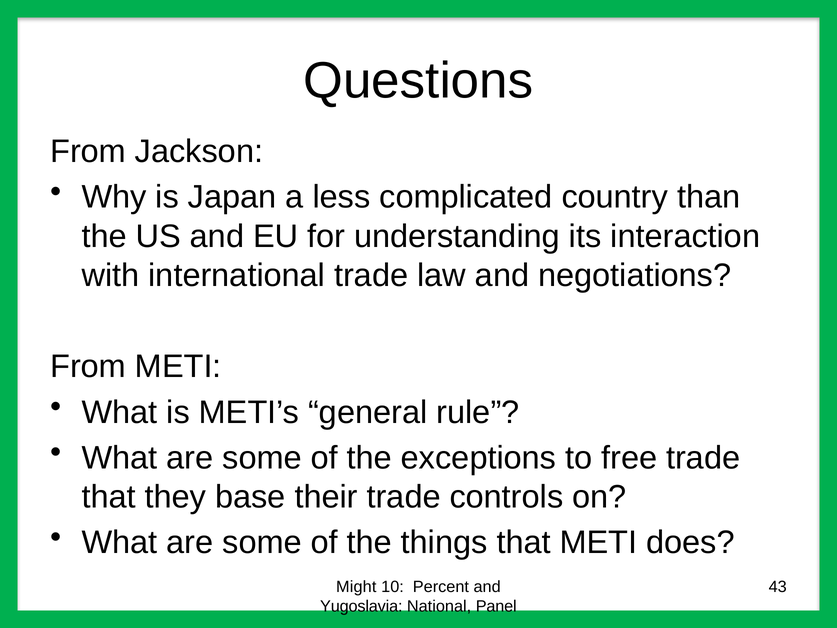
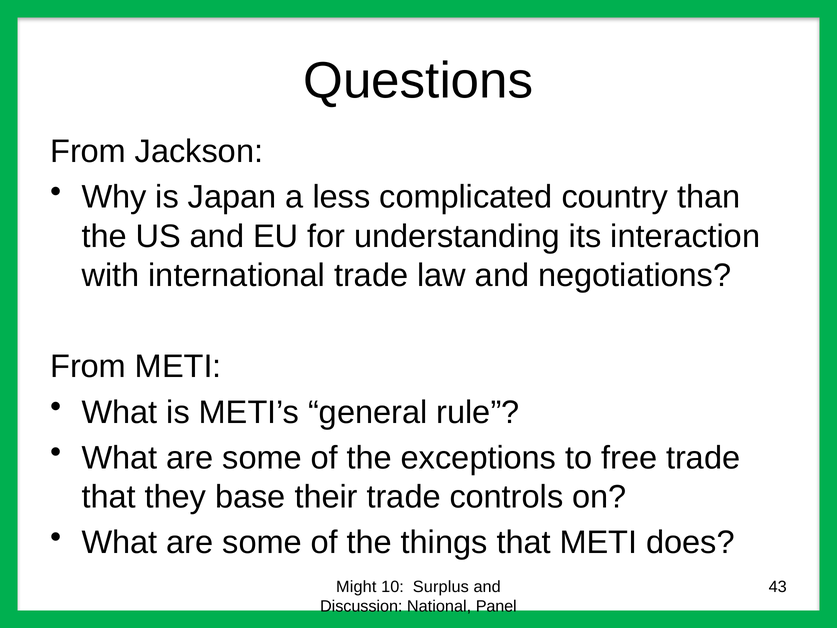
Percent: Percent -> Surplus
Yugoslavia: Yugoslavia -> Discussion
